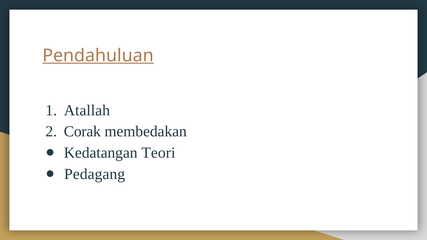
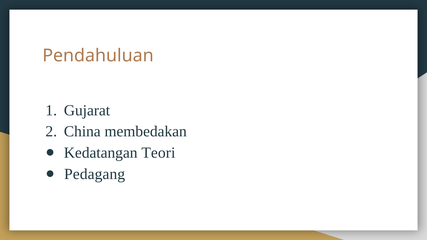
Pendahuluan underline: present -> none
Atallah: Atallah -> Gujarat
Corak: Corak -> China
